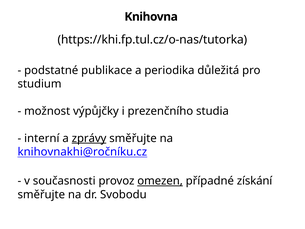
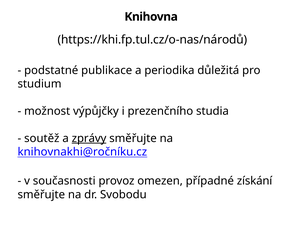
https://khi.fp.tul.cz/o-nas/tutorka: https://khi.fp.tul.cz/o-nas/tutorka -> https://khi.fp.tul.cz/o-nas/národů
interní: interní -> soutěž
omezen underline: present -> none
